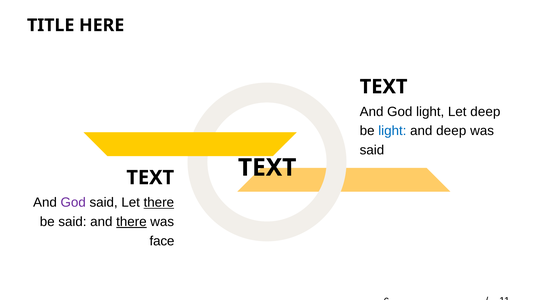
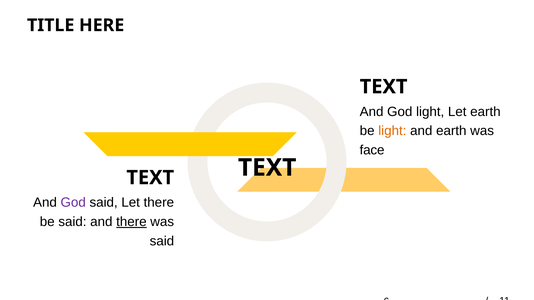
Let deep: deep -> earth
light at (392, 131) colour: blue -> orange
and deep: deep -> earth
said at (372, 150): said -> face
there at (159, 203) underline: present -> none
face at (162, 241): face -> said
